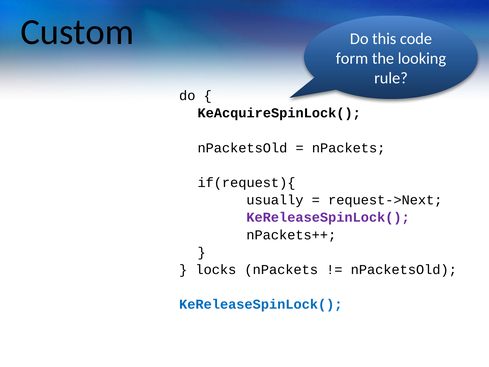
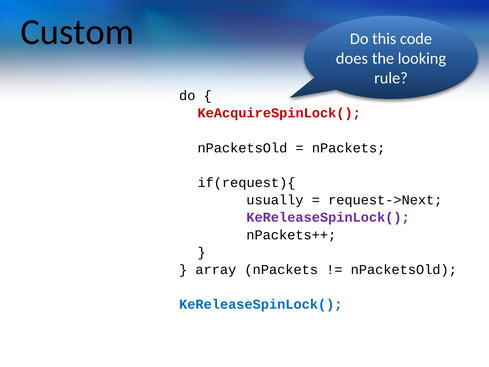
form: form -> does
KeAcquireSpinLock( colour: black -> red
locks: locks -> array
